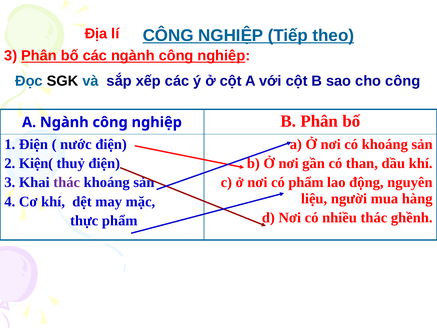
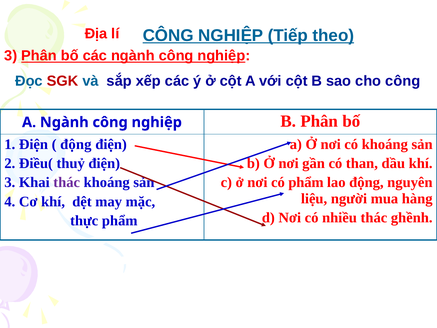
SGK colour: black -> red
nước at (76, 144): nước -> động
Kiện(: Kiện( -> Điều(
